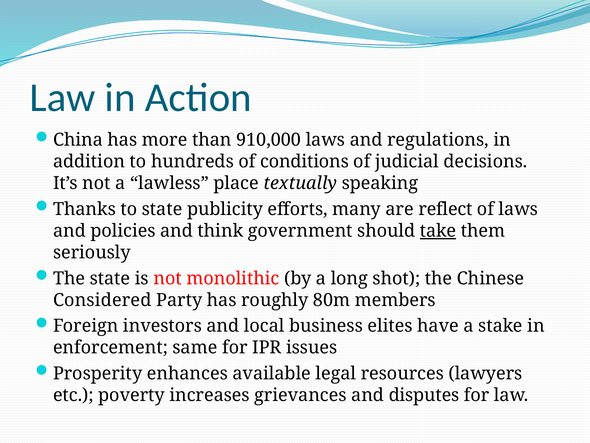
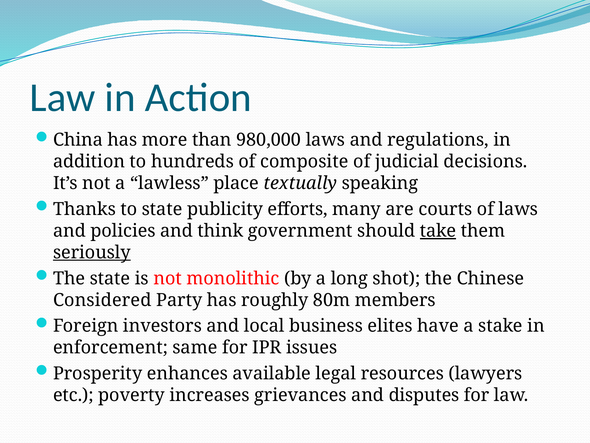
910,000: 910,000 -> 980,000
conditions: conditions -> composite
reflect: reflect -> courts
seriously underline: none -> present
